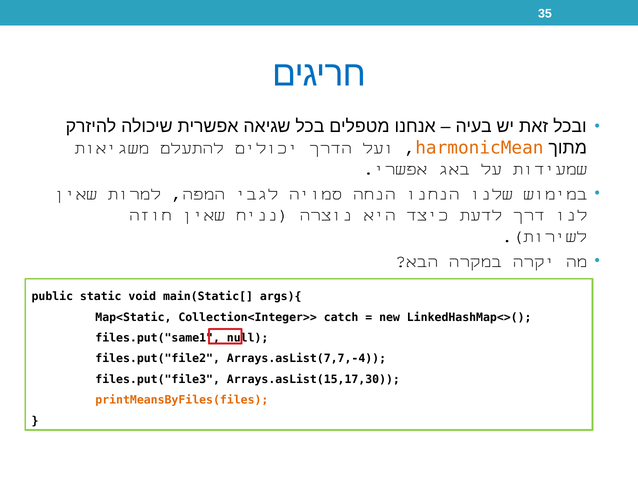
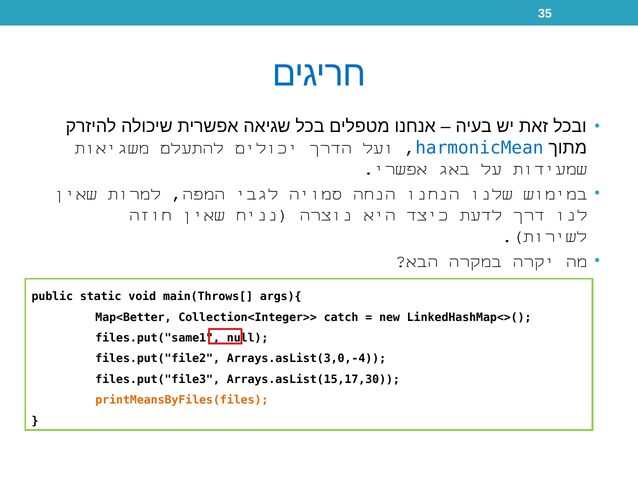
harmonicMean colour: orange -> blue
main(Static[: main(Static[ -> main(Throws[
Map<Static: Map<Static -> Map<Better
Arrays.asList(7,7,-4: Arrays.asList(7,7,-4 -> Arrays.asList(3,0,-4
